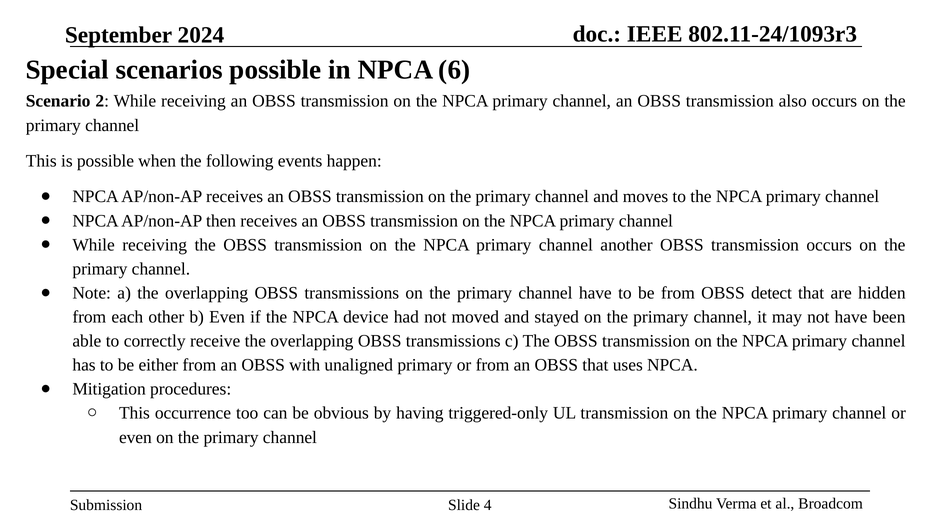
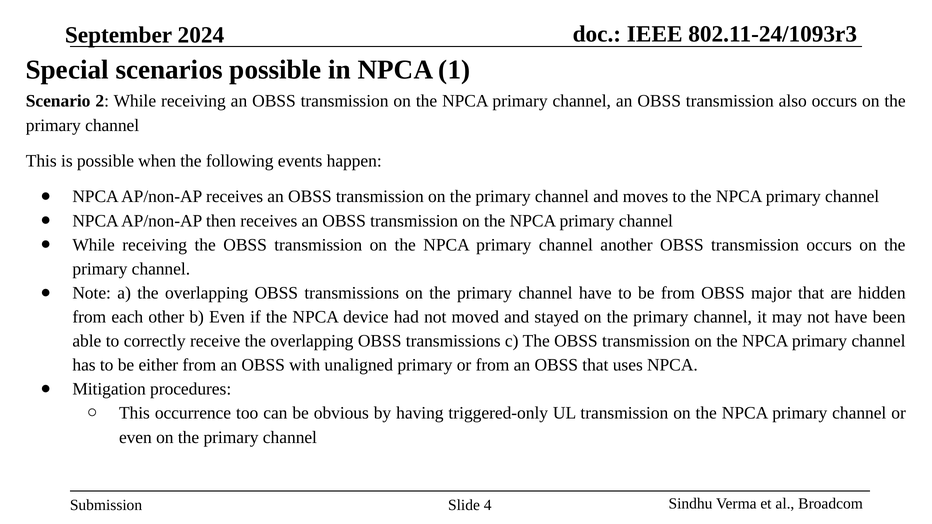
6: 6 -> 1
detect: detect -> major
